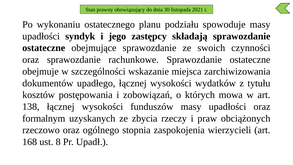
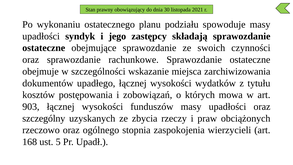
138: 138 -> 903
formalnym: formalnym -> szczególny
8: 8 -> 5
